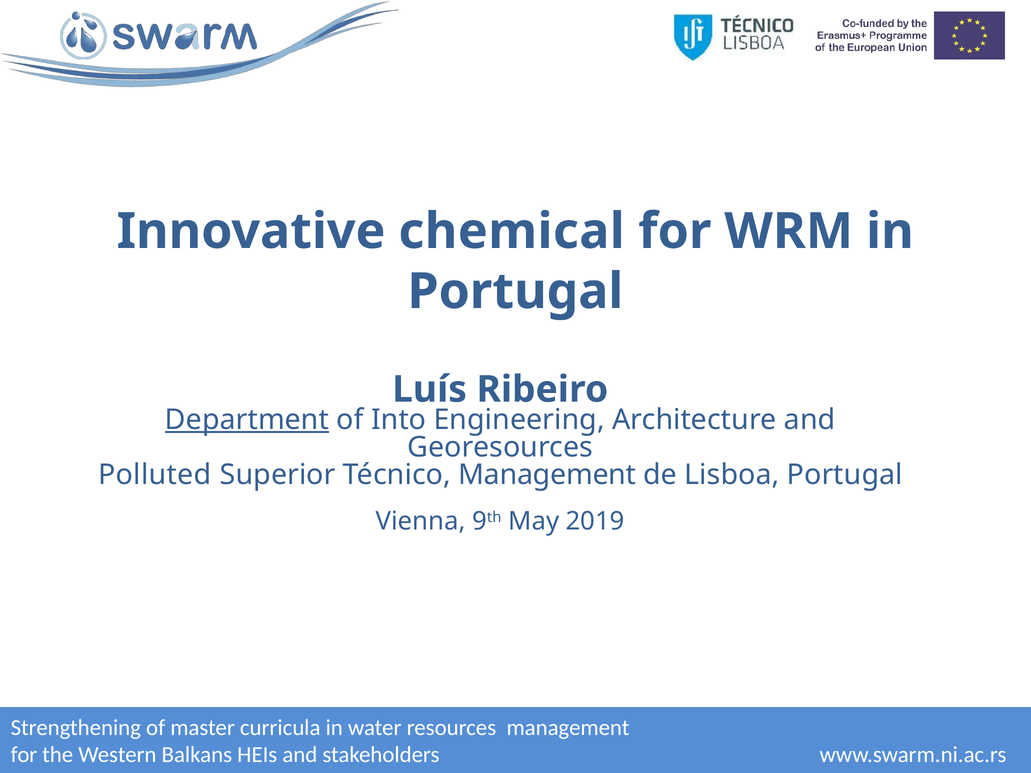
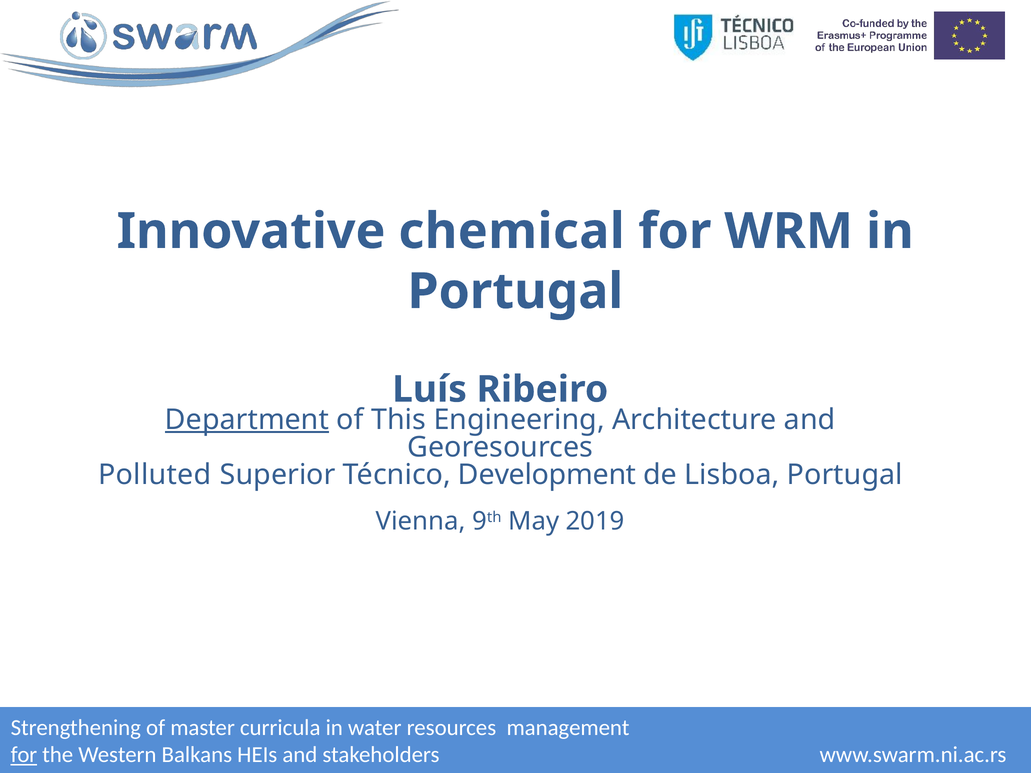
Into: Into -> This
Técnico Management: Management -> Development
for at (24, 755) underline: none -> present
